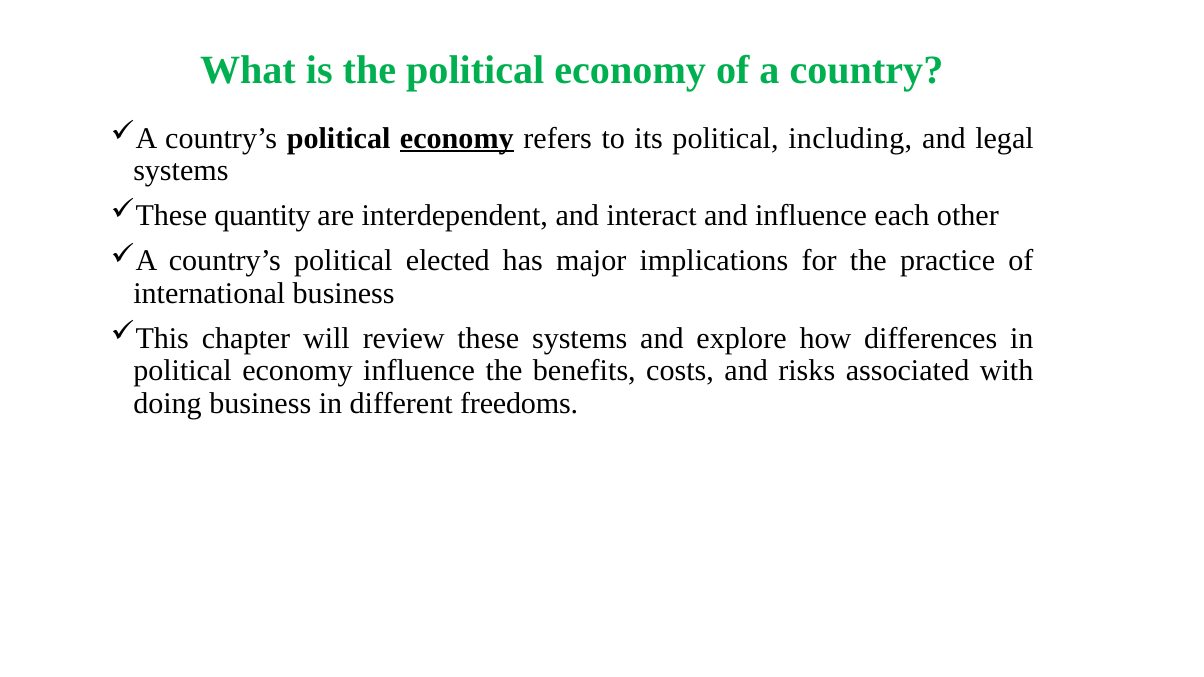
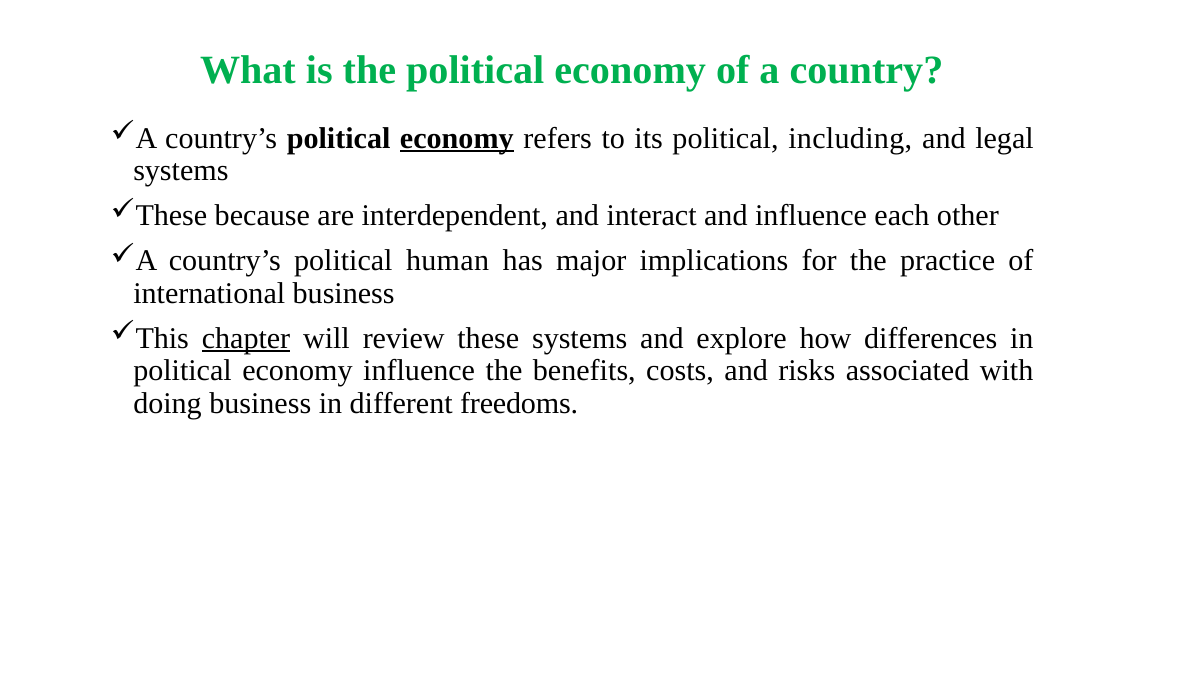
quantity: quantity -> because
elected: elected -> human
chapter underline: none -> present
